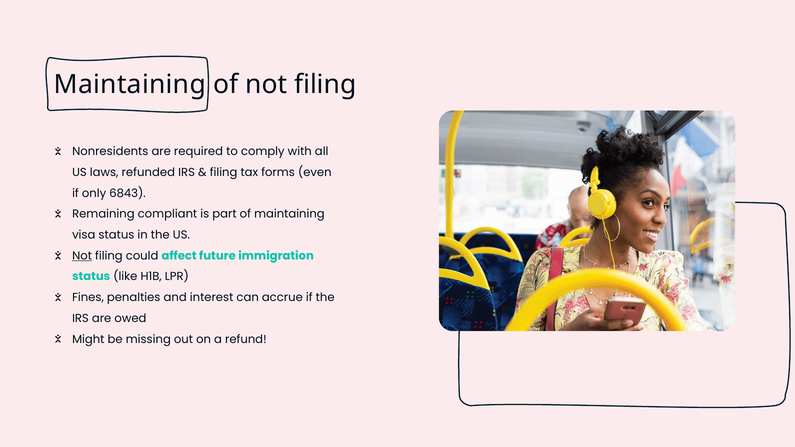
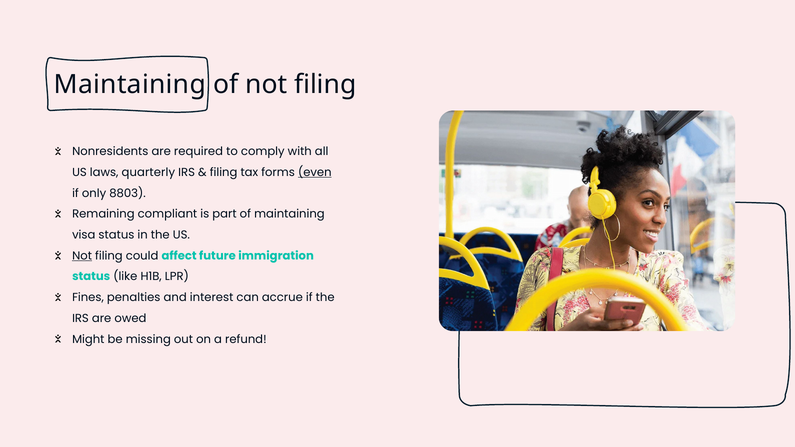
refunded: refunded -> quarterly
even underline: none -> present
6843: 6843 -> 8803
